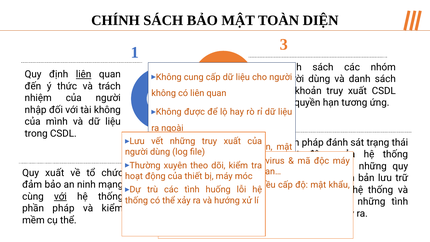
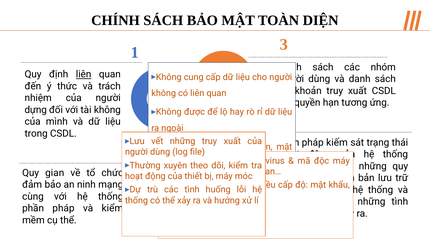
nhập: nhập -> dựng
đánh: đánh -> kiếm
Quy xuất: xuất -> gian
với at (60, 196) underline: present -> none
